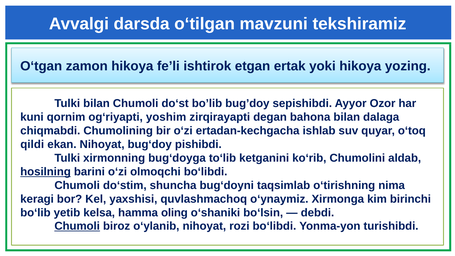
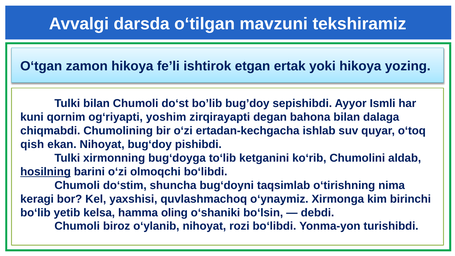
Ozor: Ozor -> Ismli
qildi: qildi -> qish
Chumoli at (77, 226) underline: present -> none
